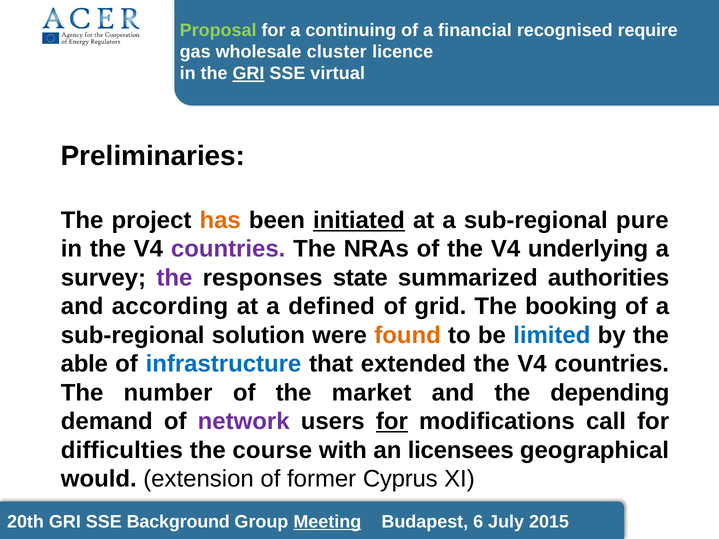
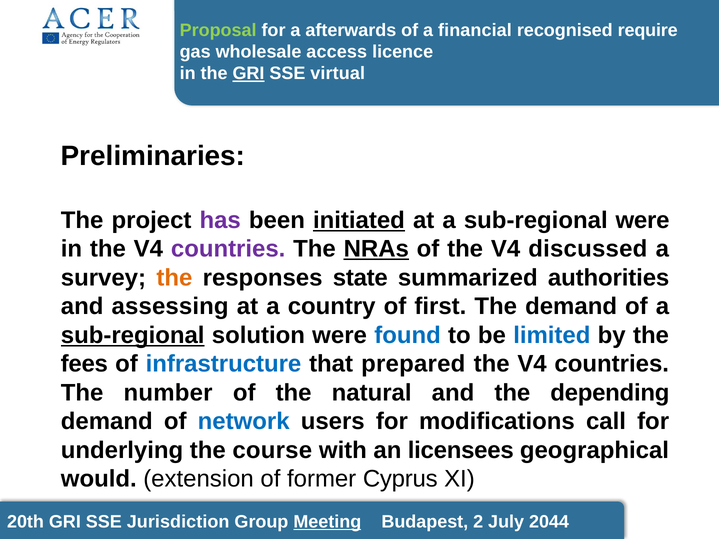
continuing: continuing -> afterwards
cluster: cluster -> access
has colour: orange -> purple
sub-regional pure: pure -> were
NRAs underline: none -> present
underlying: underlying -> discussed
the at (174, 278) colour: purple -> orange
according: according -> assessing
defined: defined -> country
grid: grid -> first
The booking: booking -> demand
sub-regional at (133, 335) underline: none -> present
found colour: orange -> blue
able: able -> fees
extended: extended -> prepared
market: market -> natural
network colour: purple -> blue
for at (392, 422) underline: present -> none
difficulties: difficulties -> underlying
Background: Background -> Jurisdiction
6: 6 -> 2
2015: 2015 -> 2044
